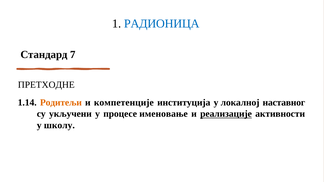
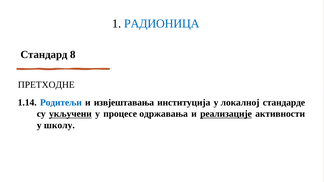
7: 7 -> 8
Родитељи colour: orange -> blue
компетенције: компетенције -> извјештавања
наставног: наставног -> стандарде
укључени underline: none -> present
именовање: именовање -> одржавања
